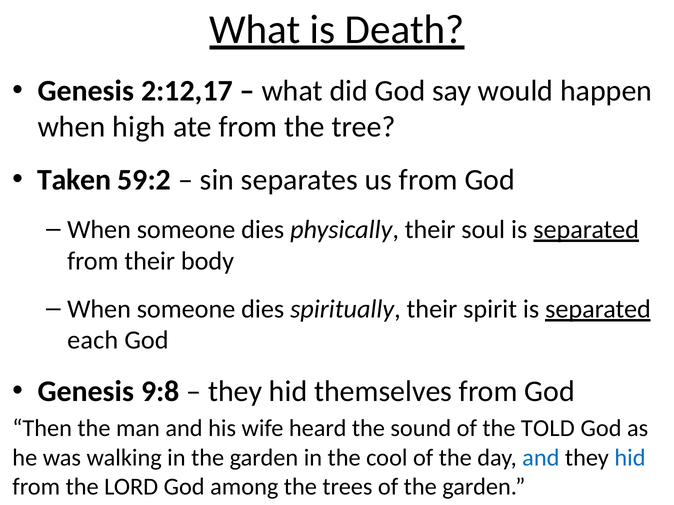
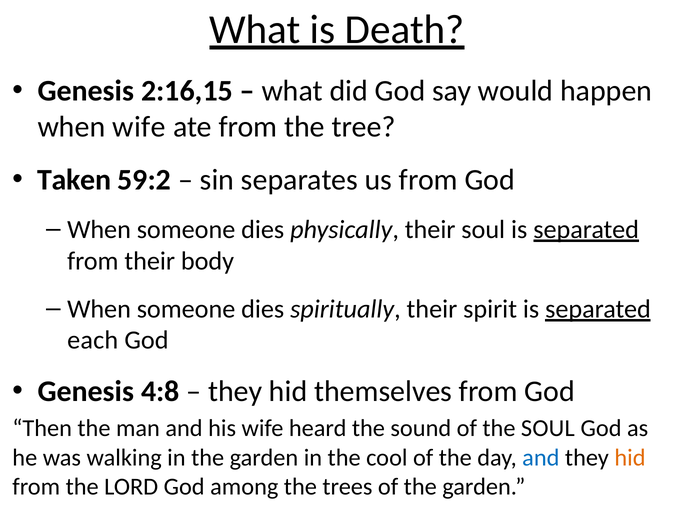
2:12,17: 2:12,17 -> 2:16,15
when high: high -> wife
9:8: 9:8 -> 4:8
the TOLD: TOLD -> SOUL
hid at (630, 458) colour: blue -> orange
